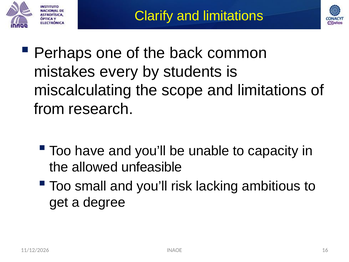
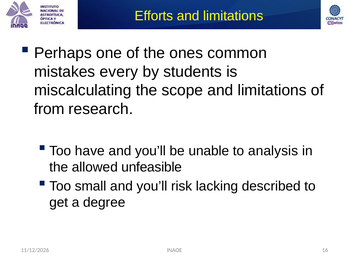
Clarify: Clarify -> Efforts
back: back -> ones
capacity: capacity -> analysis
ambitious: ambitious -> described
